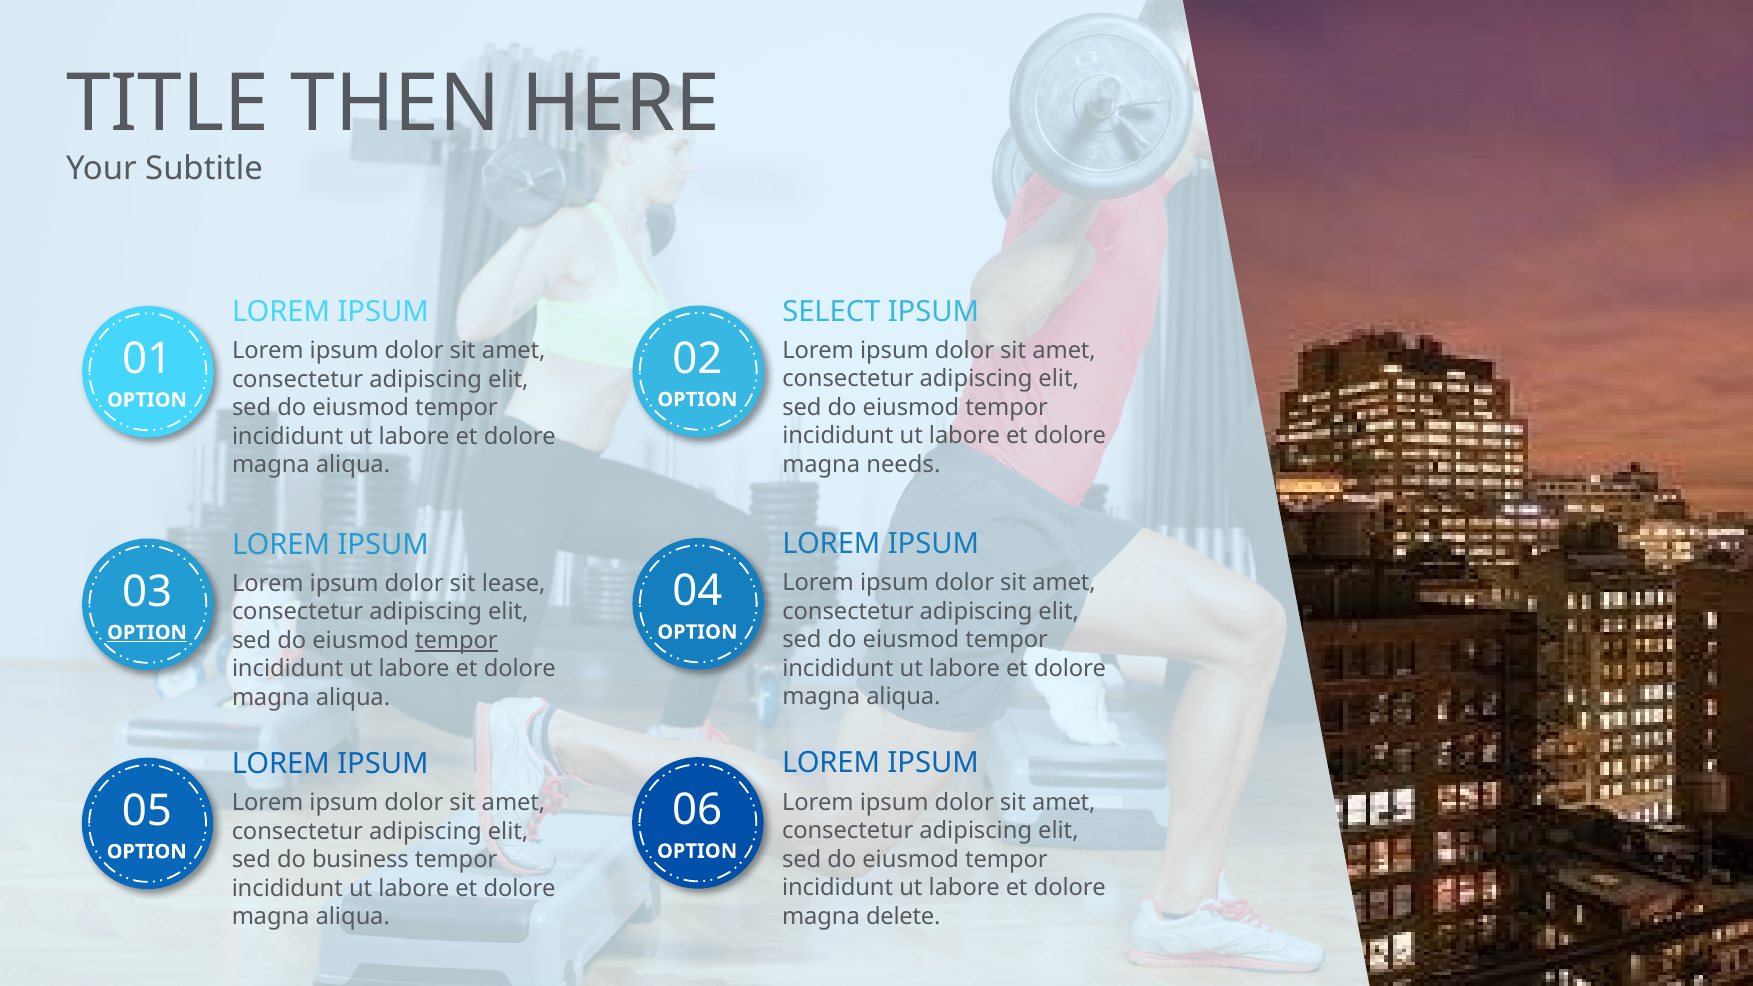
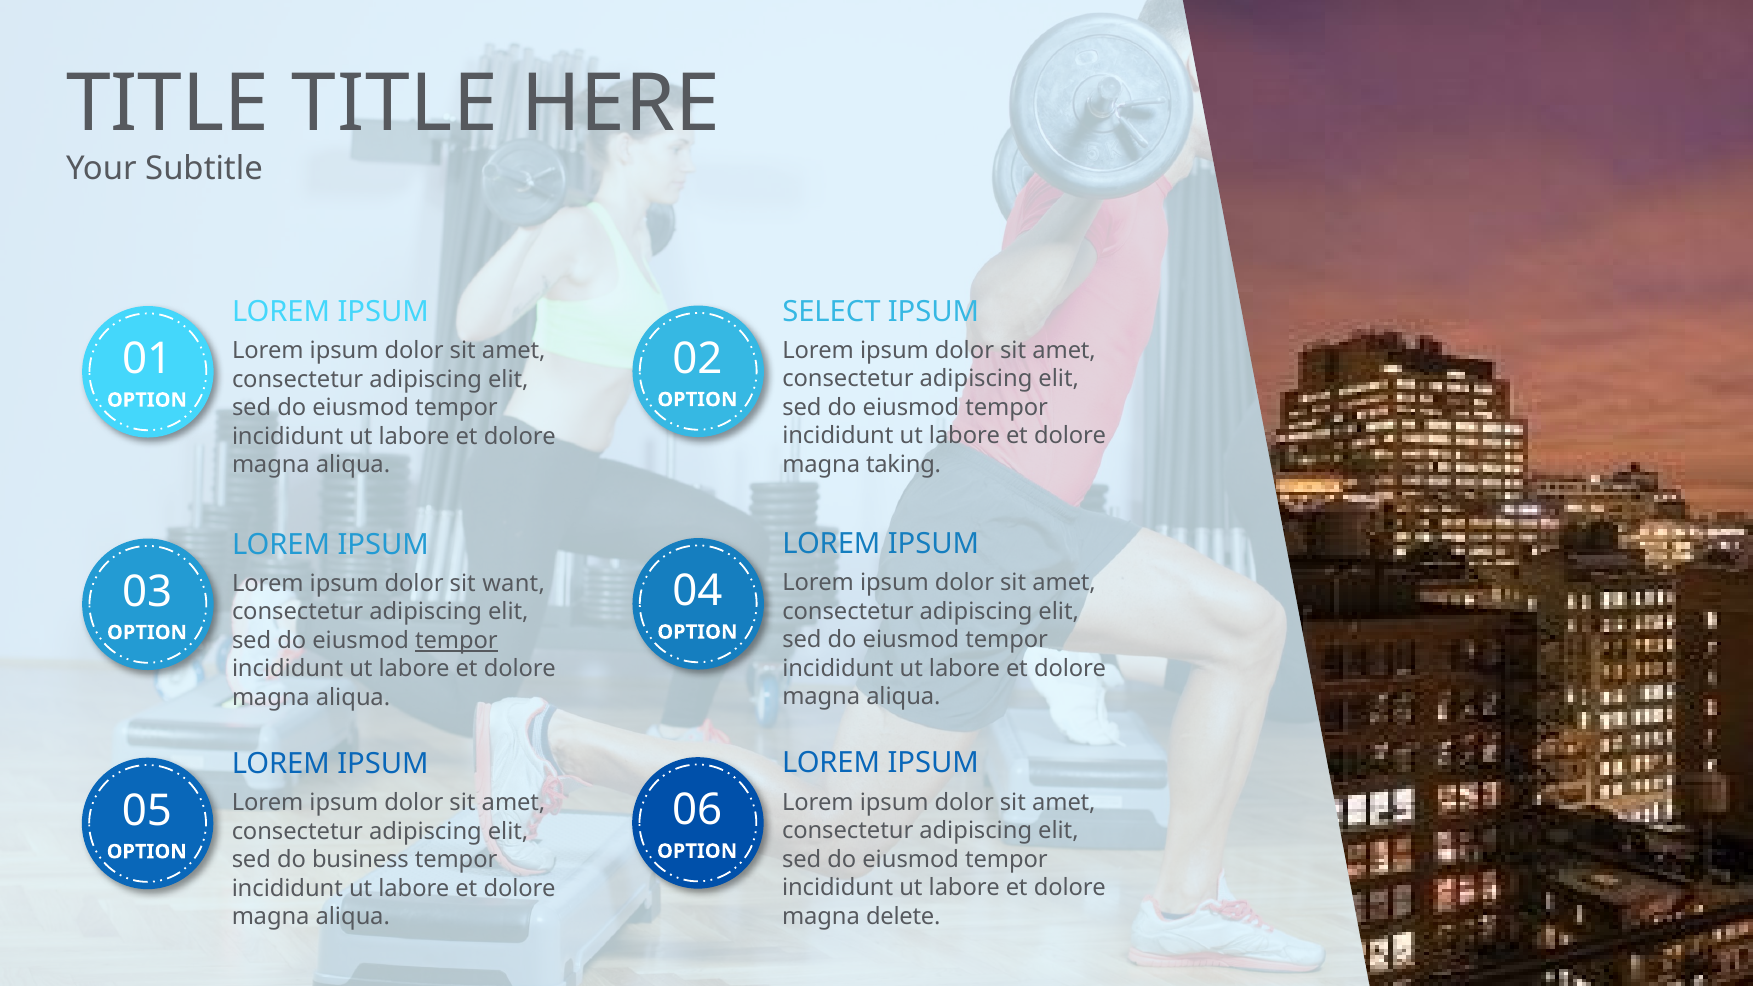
TITLE THEN: THEN -> TITLE
needs: needs -> taking
lease: lease -> want
OPTION at (147, 633) underline: present -> none
